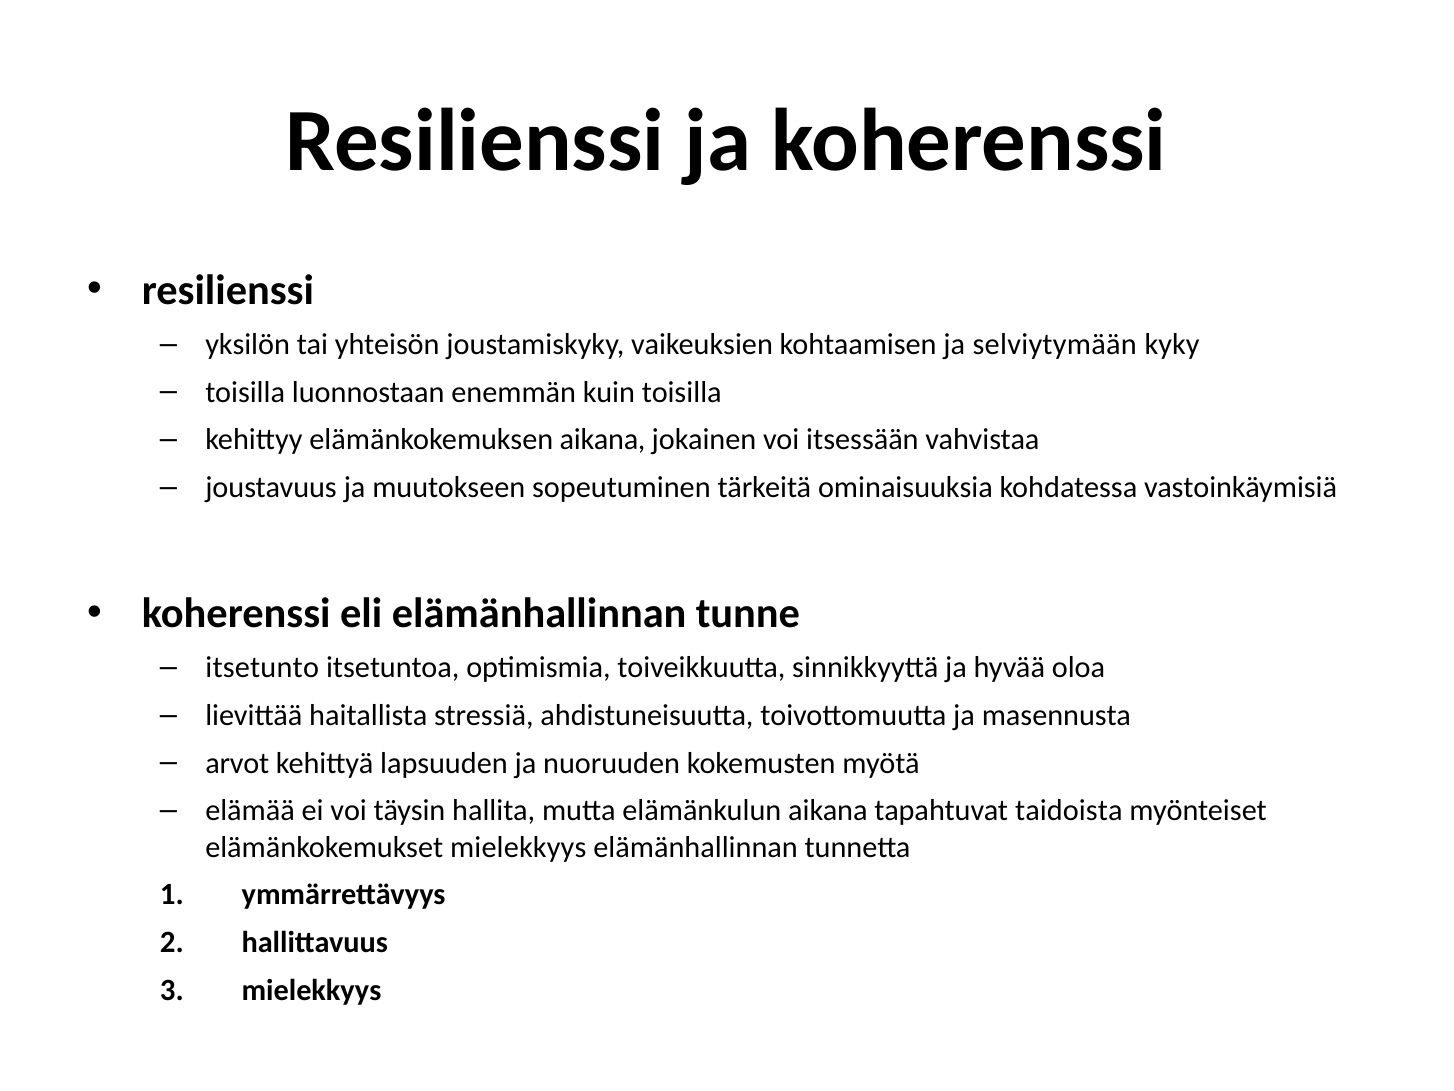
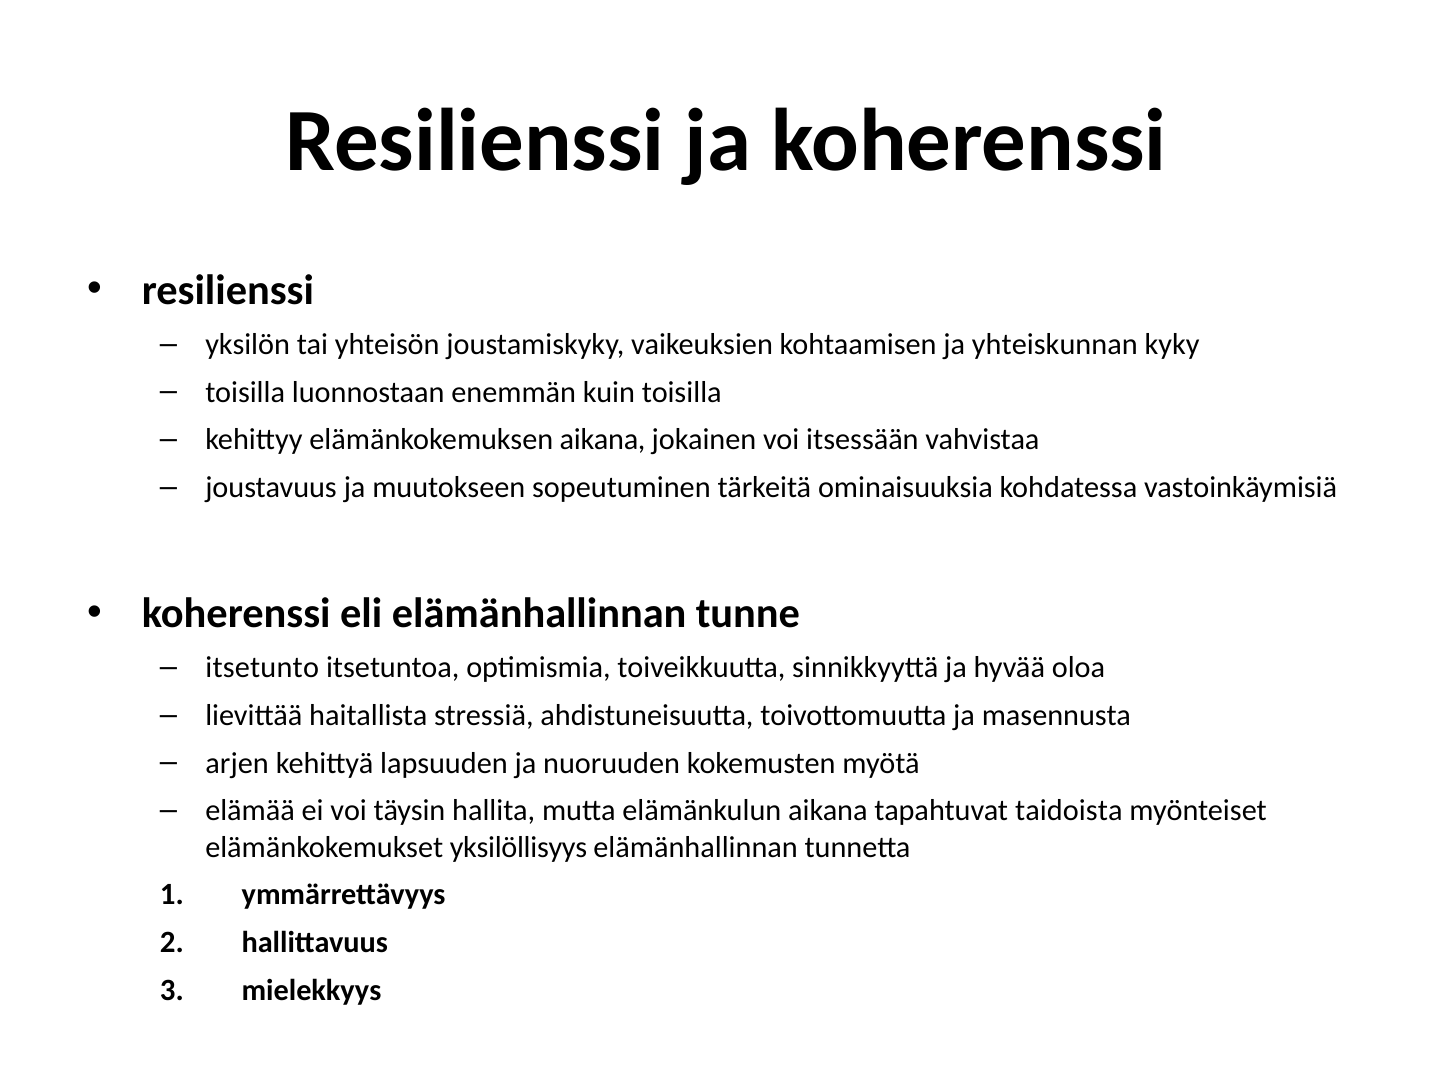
selviytymään: selviytymään -> yhteiskunnan
arvot: arvot -> arjen
elämänkokemukset mielekkyys: mielekkyys -> yksilöllisyys
